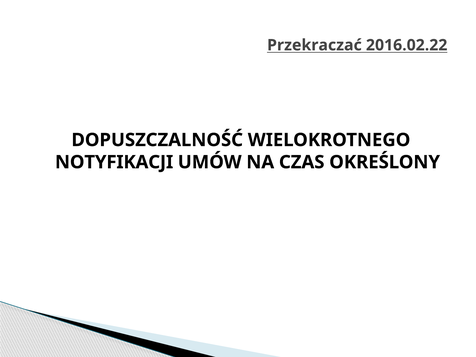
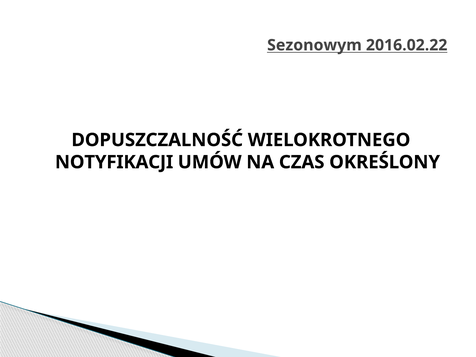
Przekraczać: Przekraczać -> Sezonowym
